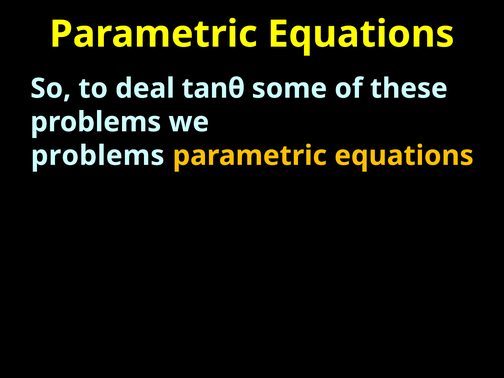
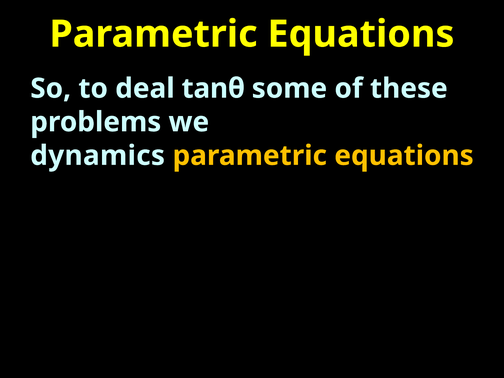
problems at (98, 156): problems -> dynamics
